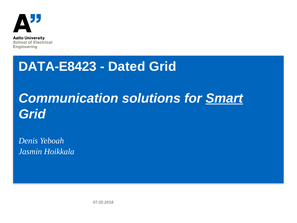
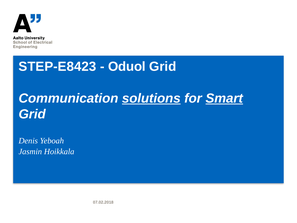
DATA-E8423: DATA-E8423 -> STEP-E8423
Dated: Dated -> Oduol
solutions underline: none -> present
